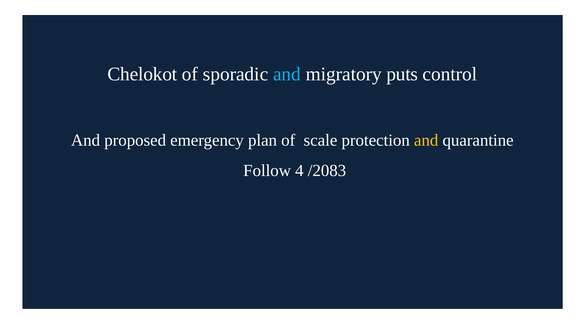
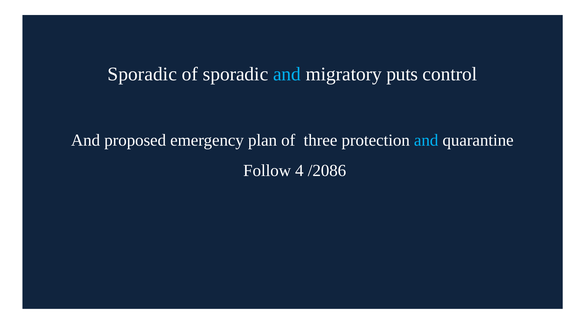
Chelokot at (142, 74): Chelokot -> Sporadic
scale: scale -> three
and at (426, 141) colour: yellow -> light blue
/2083: /2083 -> /2086
